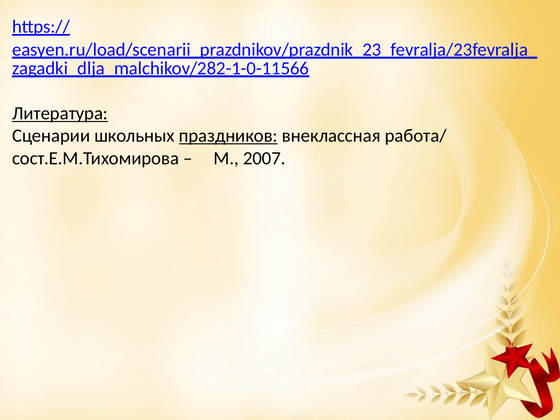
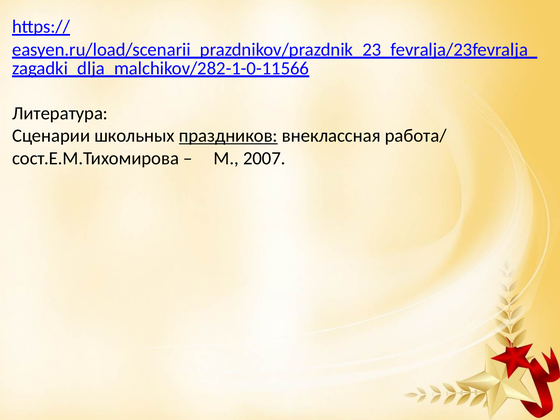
Литература underline: present -> none
